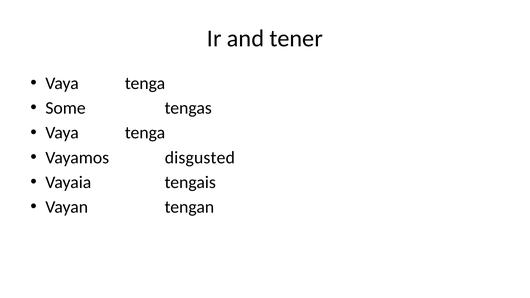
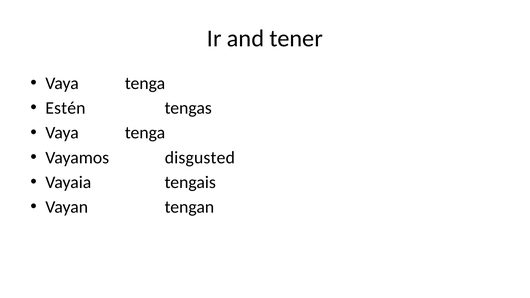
Some: Some -> Estén
